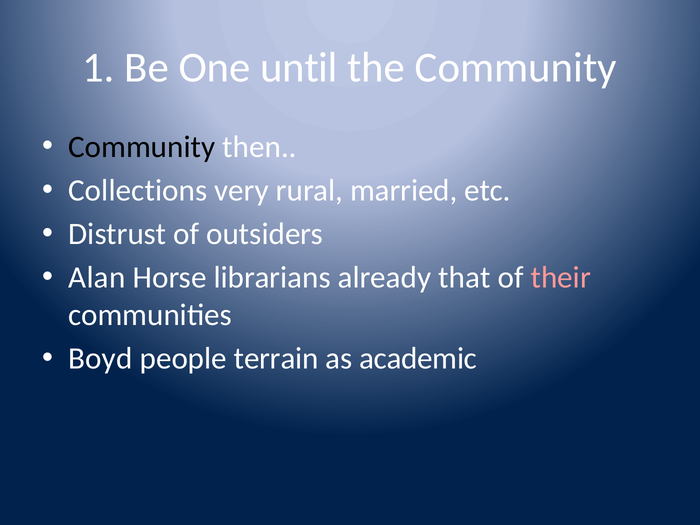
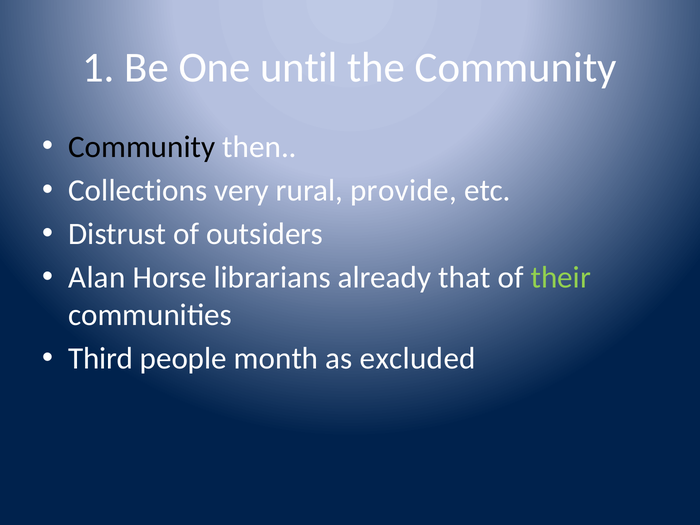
married: married -> provide
their colour: pink -> light green
Boyd: Boyd -> Third
terrain: terrain -> month
academic: academic -> excluded
